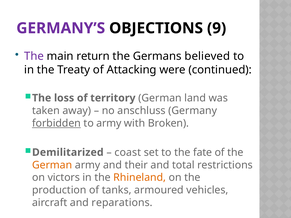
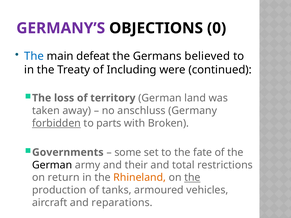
9: 9 -> 0
The at (34, 56) colour: purple -> blue
return: return -> defeat
Attacking: Attacking -> Including
to army: army -> parts
Demilitarized: Demilitarized -> Governments
coast: coast -> some
German at (52, 165) colour: orange -> black
victors: victors -> return
the at (192, 178) underline: none -> present
